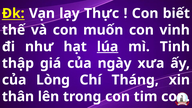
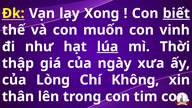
Thực: Thực -> Xong
biết underline: none -> present
Tinh: Tinh -> Thời
Tháng: Tháng -> Không
